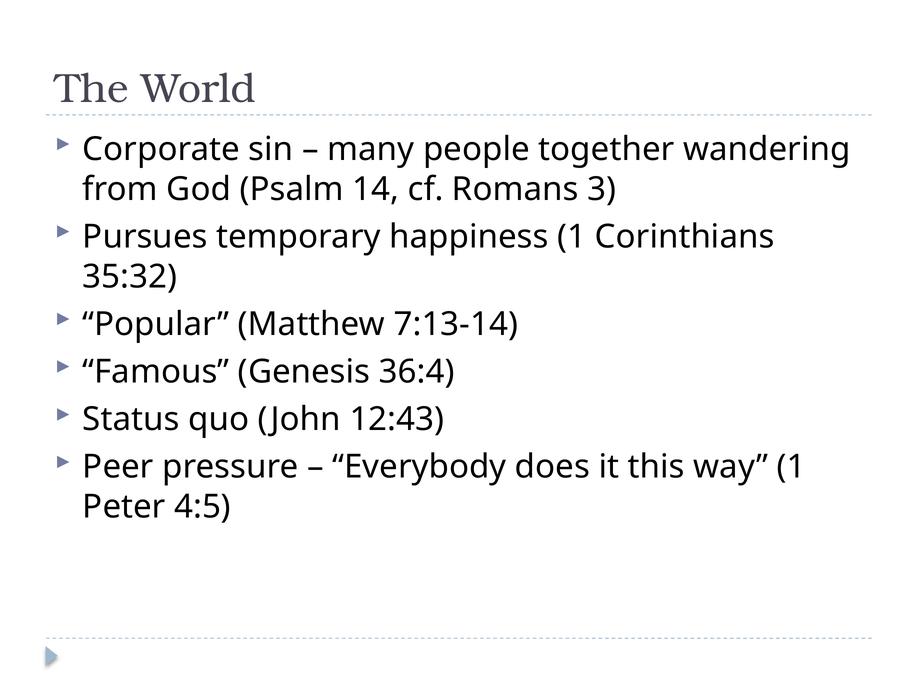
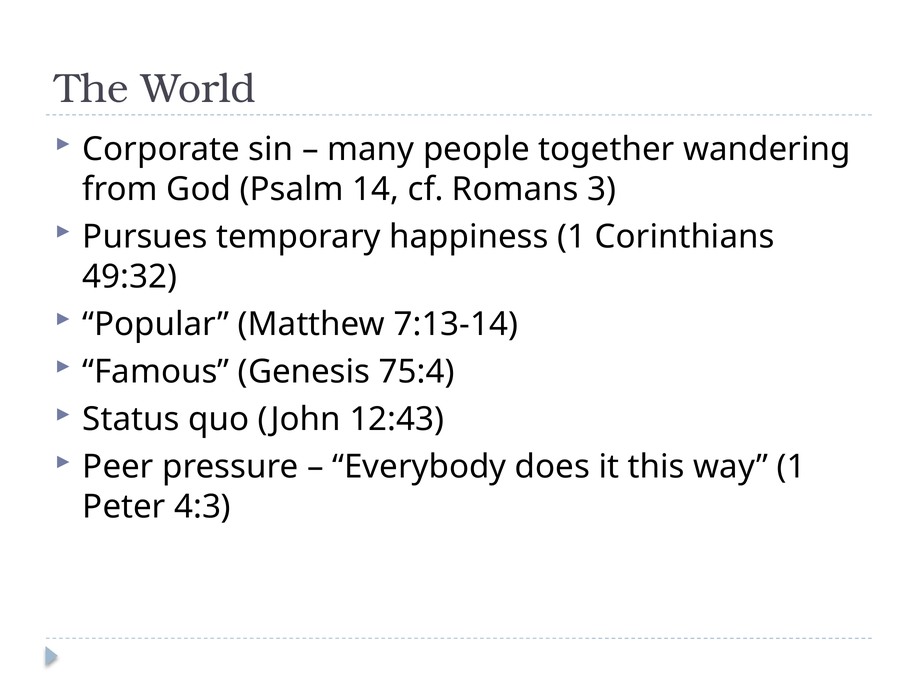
35:32: 35:32 -> 49:32
36:4: 36:4 -> 75:4
4:5: 4:5 -> 4:3
